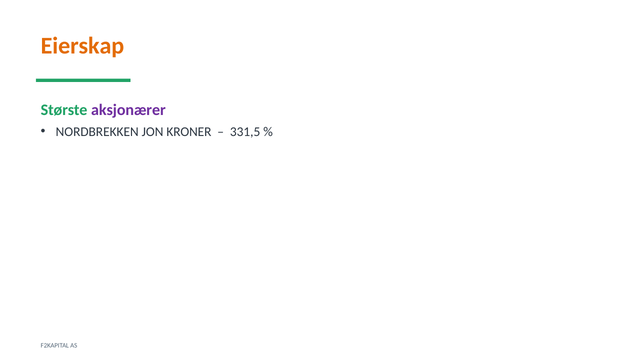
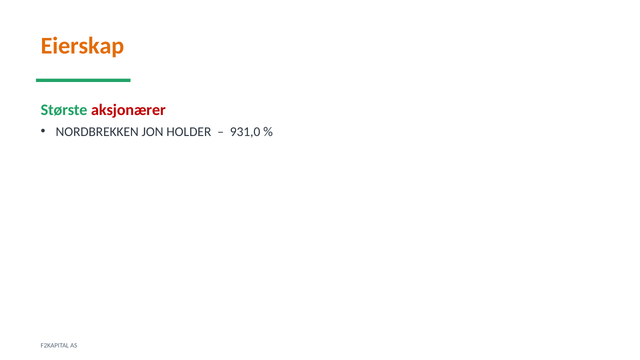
aksjonærer colour: purple -> red
KRONER: KRONER -> HOLDER
331,5: 331,5 -> 931,0
